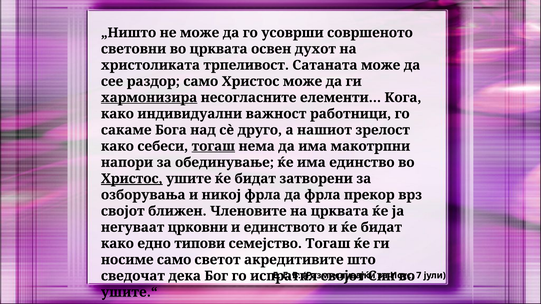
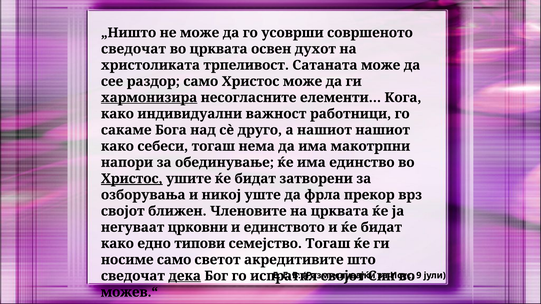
световни at (134, 49): световни -> сведочат
нашиот зрелост: зрелост -> нашиот
тогаш at (213, 146) underline: present -> none
никој фрла: фрла -> уште
дека underline: none -> present
7: 7 -> 9
ушите.“: ушите.“ -> можев.“
